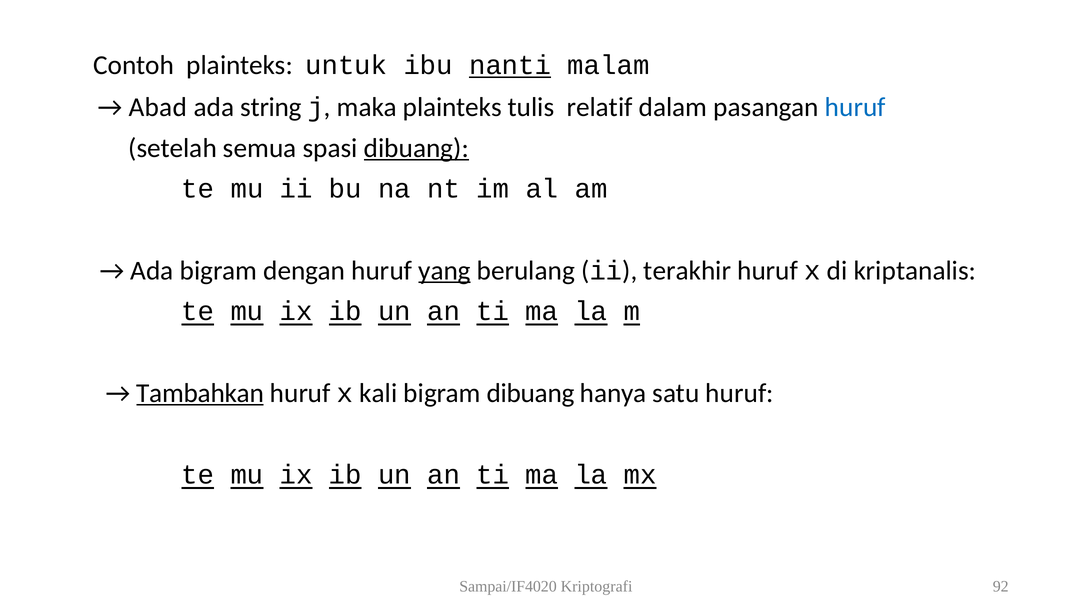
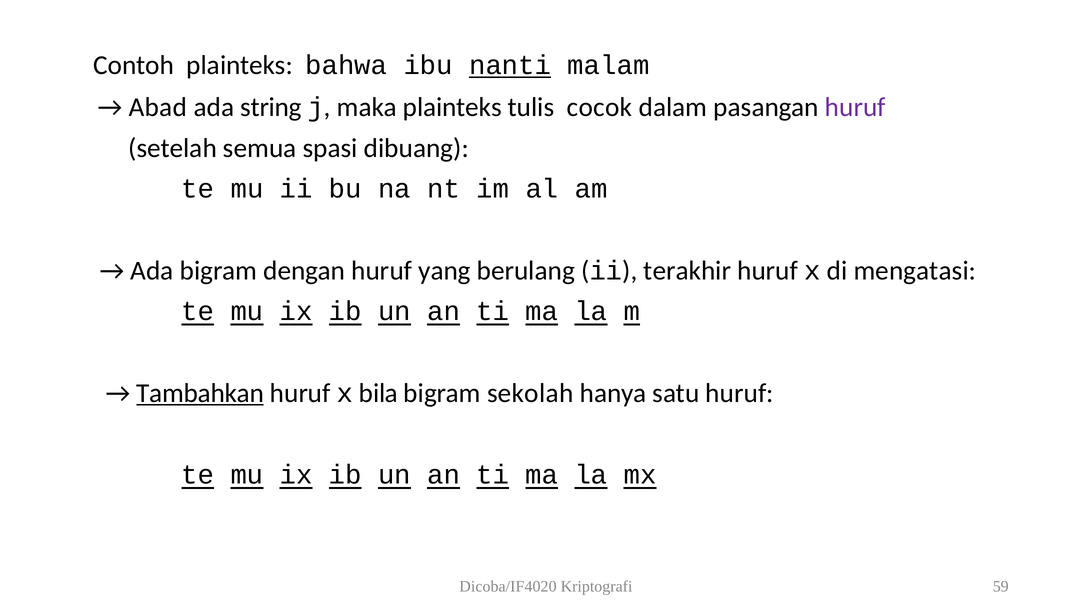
untuk: untuk -> bahwa
relatif: relatif -> cocok
huruf at (855, 107) colour: blue -> purple
dibuang at (416, 148) underline: present -> none
yang underline: present -> none
kriptanalis: kriptanalis -> mengatasi
kali: kali -> bila
bigram dibuang: dibuang -> sekolah
Sampai/IF4020: Sampai/IF4020 -> Dicoba/IF4020
92: 92 -> 59
